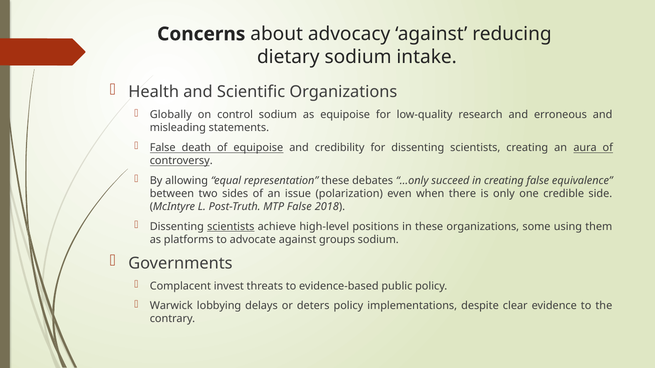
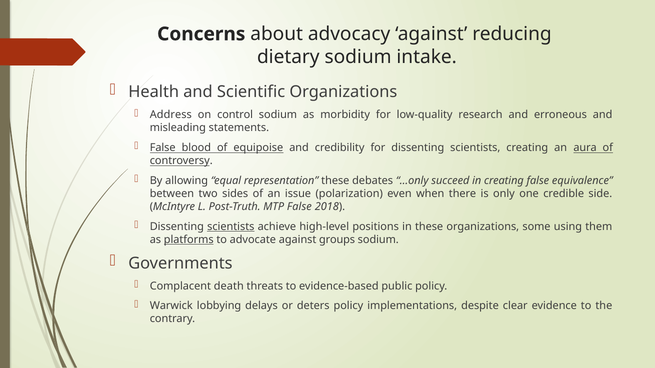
Globally: Globally -> Address
as equipoise: equipoise -> morbidity
death: death -> blood
platforms underline: none -> present
invest: invest -> death
